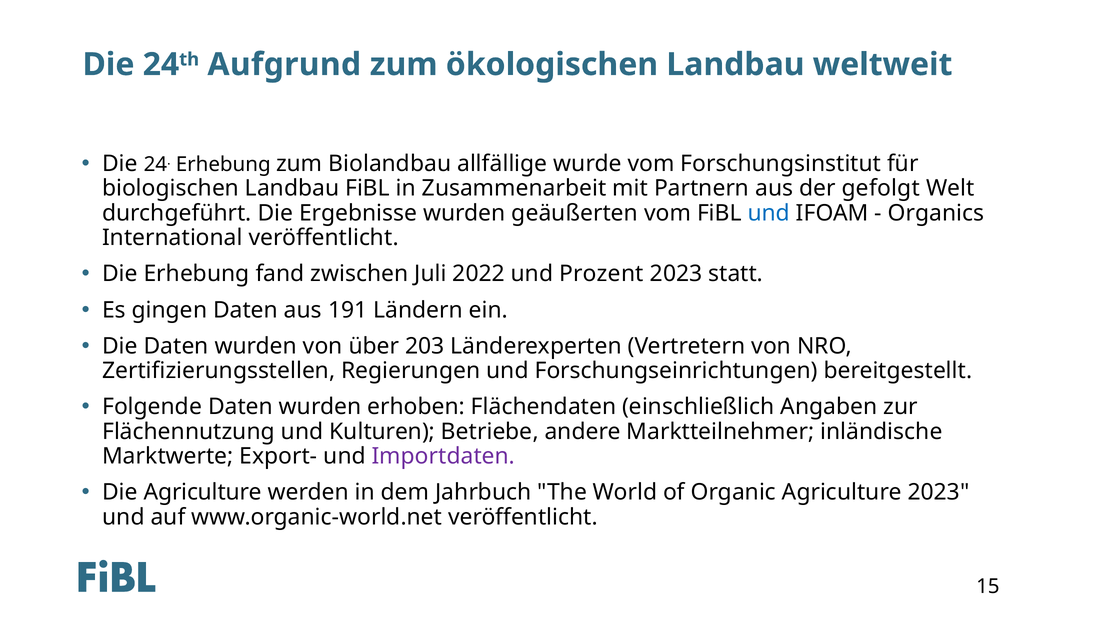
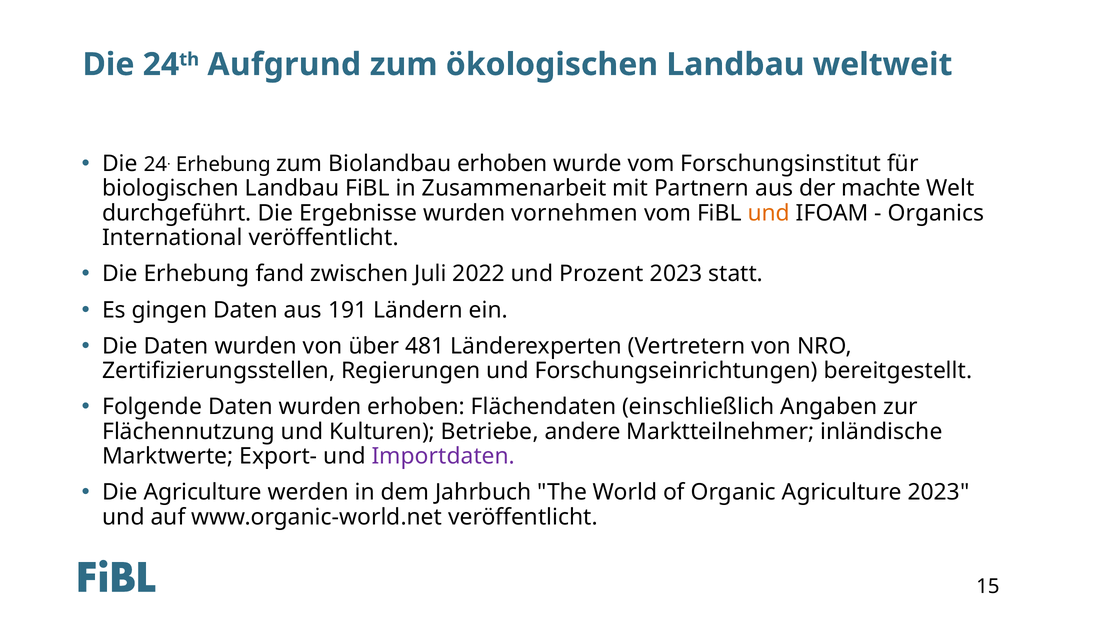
Biolandbau allfällige: allfällige -> erhoben
gefolgt: gefolgt -> machte
geäußerten: geäußerten -> vornehmen
und at (769, 213) colour: blue -> orange
203: 203 -> 481
